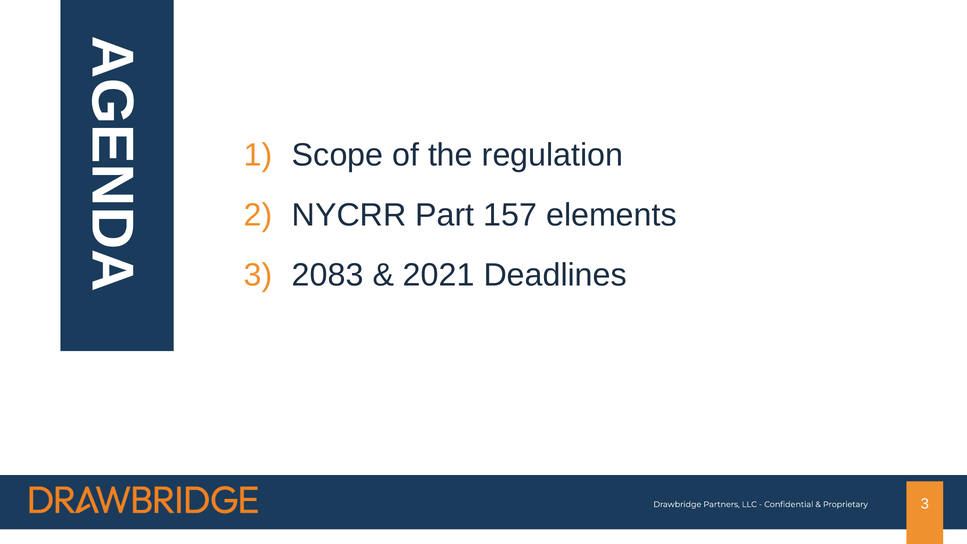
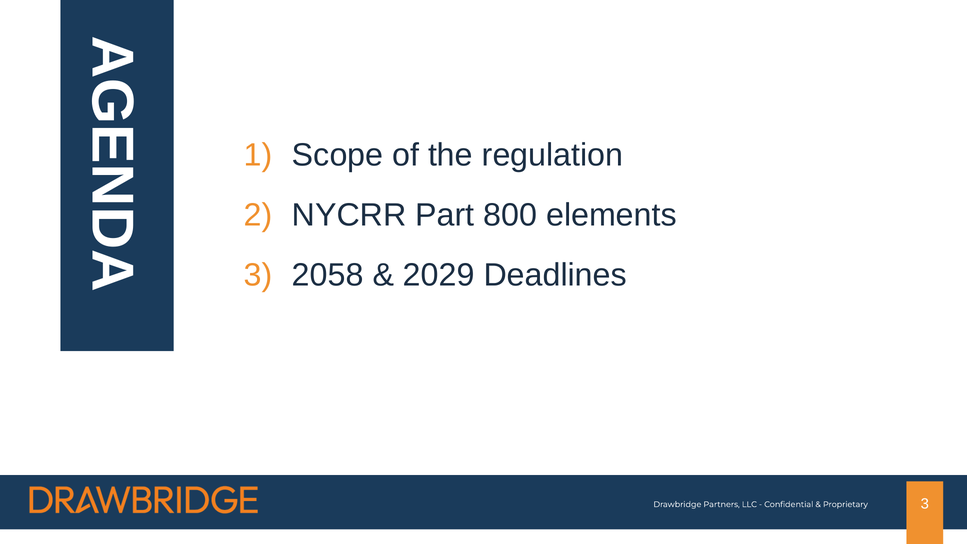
157: 157 -> 800
2083: 2083 -> 2058
2021: 2021 -> 2029
